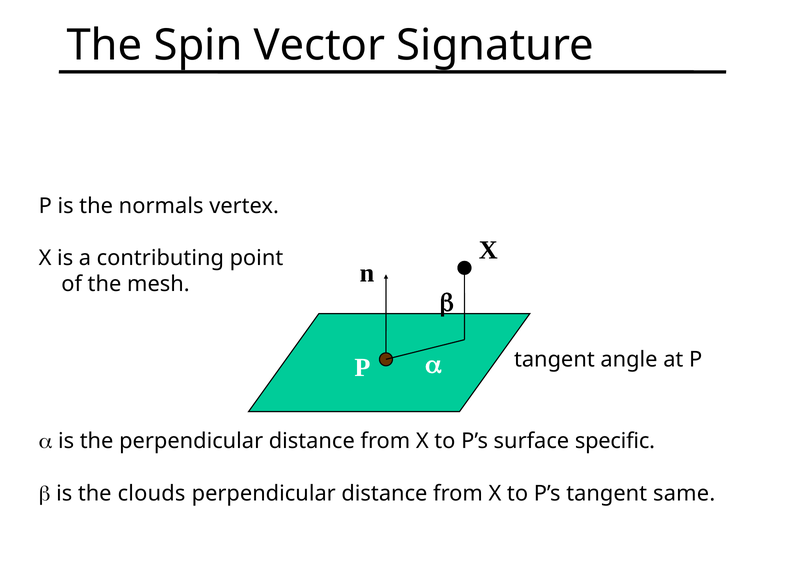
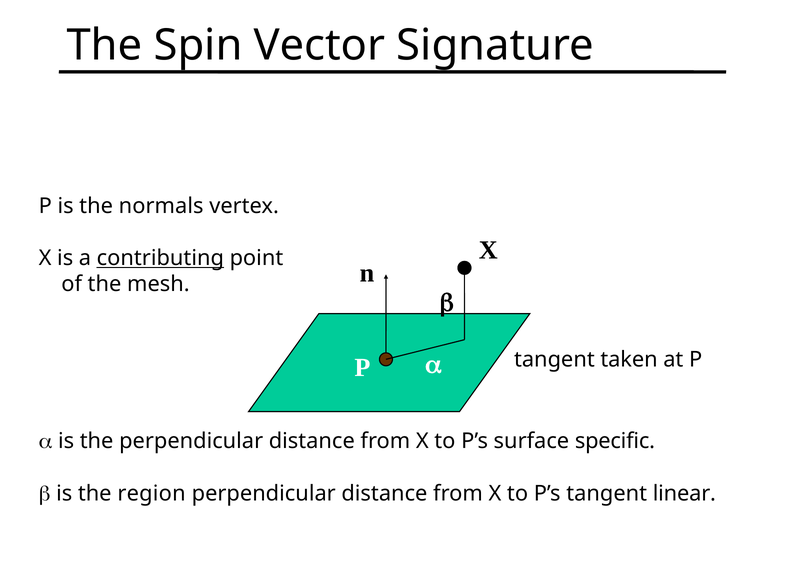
contributing underline: none -> present
angle: angle -> taken
clouds: clouds -> region
same: same -> linear
